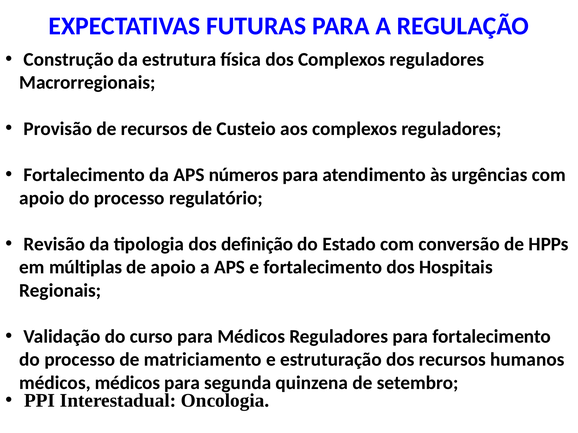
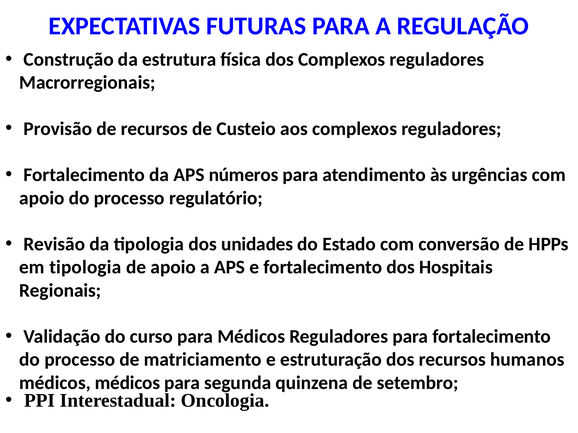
definição: definição -> unidades
em múltiplas: múltiplas -> tipologia
